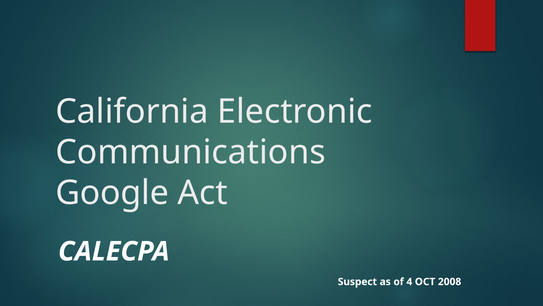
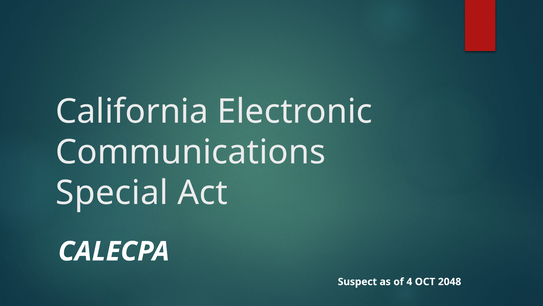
Google: Google -> Special
2008: 2008 -> 2048
